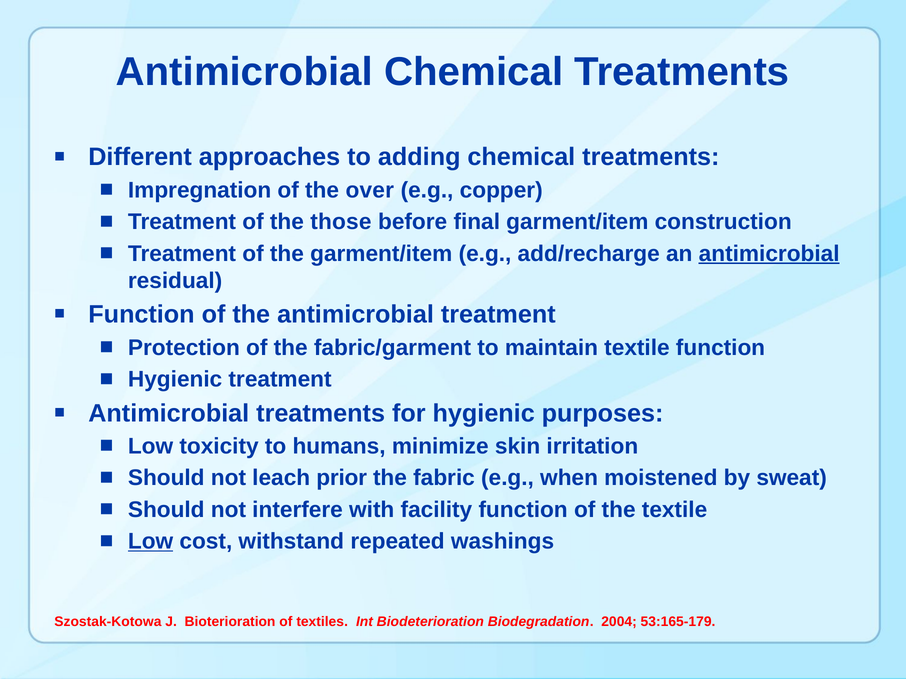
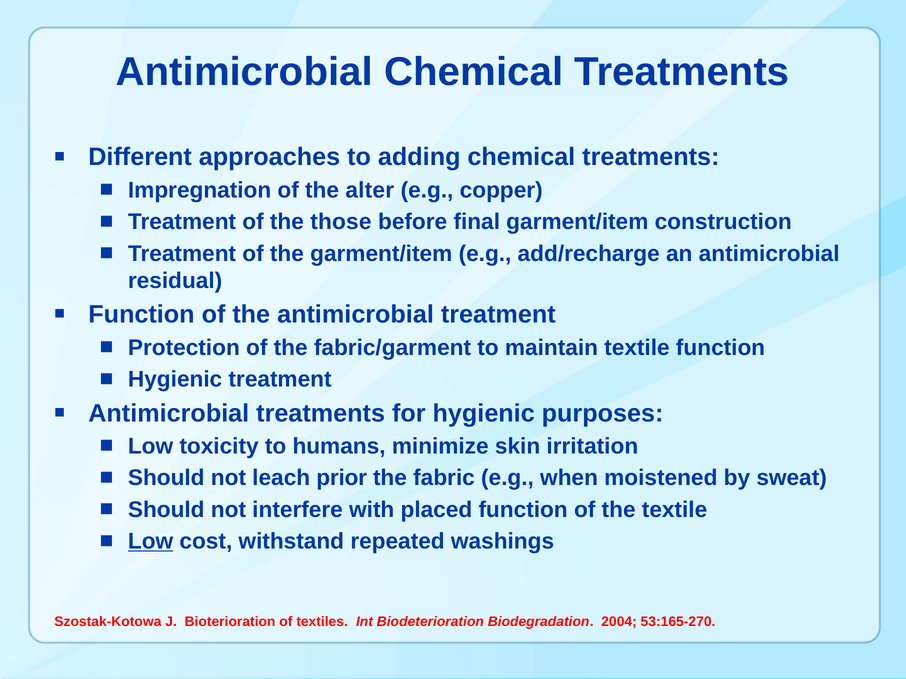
over: over -> alter
antimicrobial at (769, 254) underline: present -> none
facility: facility -> placed
53:165-179: 53:165-179 -> 53:165-270
